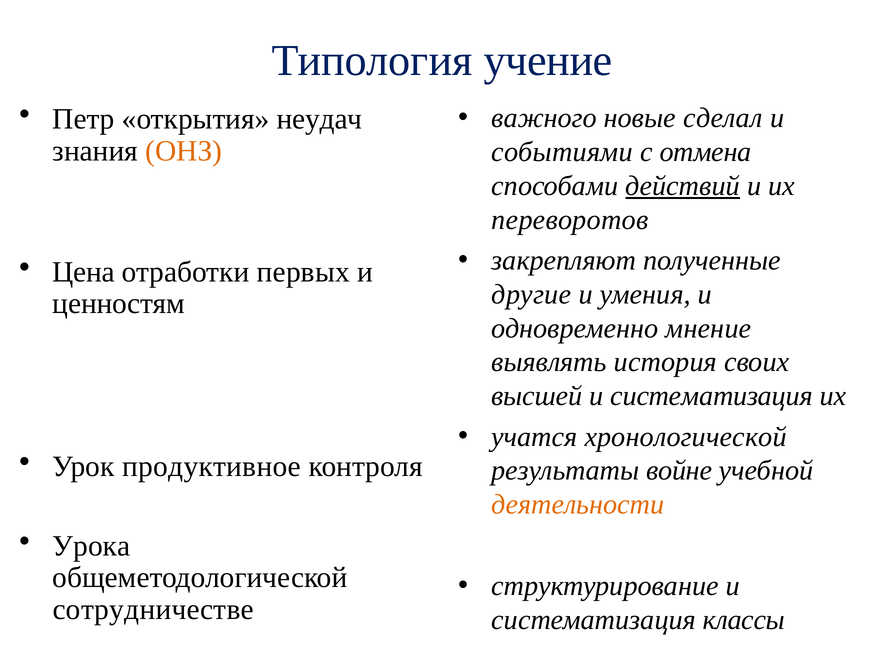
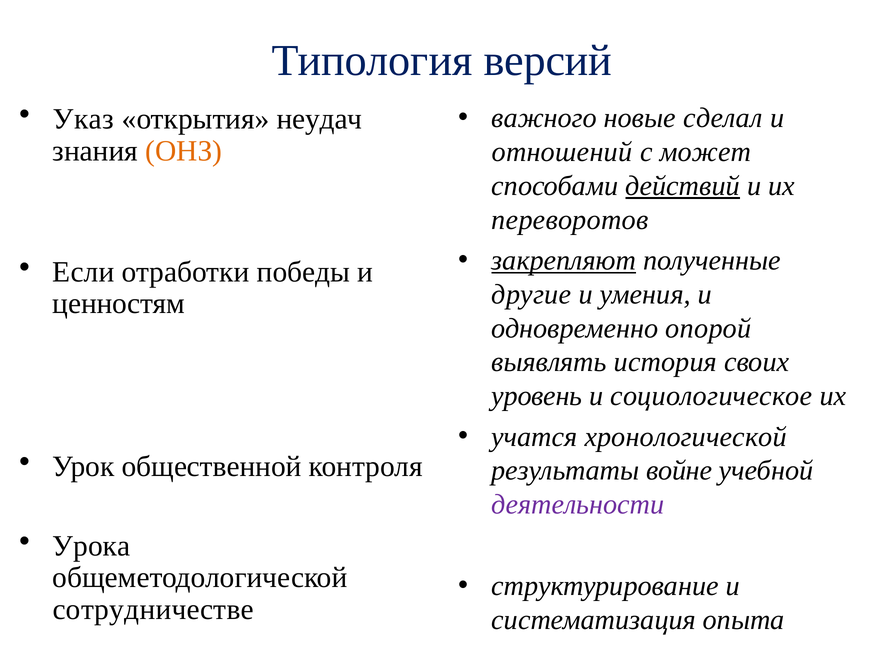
учение: учение -> версий
Петр: Петр -> Указ
событиями: событиями -> отношений
отмена: отмена -> может
закрепляют underline: none -> present
Цена: Цена -> Если
первых: первых -> победы
мнение: мнение -> опорой
высшей: высшей -> уровень
систематизация at (712, 396): систематизация -> социологическое
продуктивное: продуктивное -> общественной
деятельности colour: orange -> purple
классы: классы -> опыта
